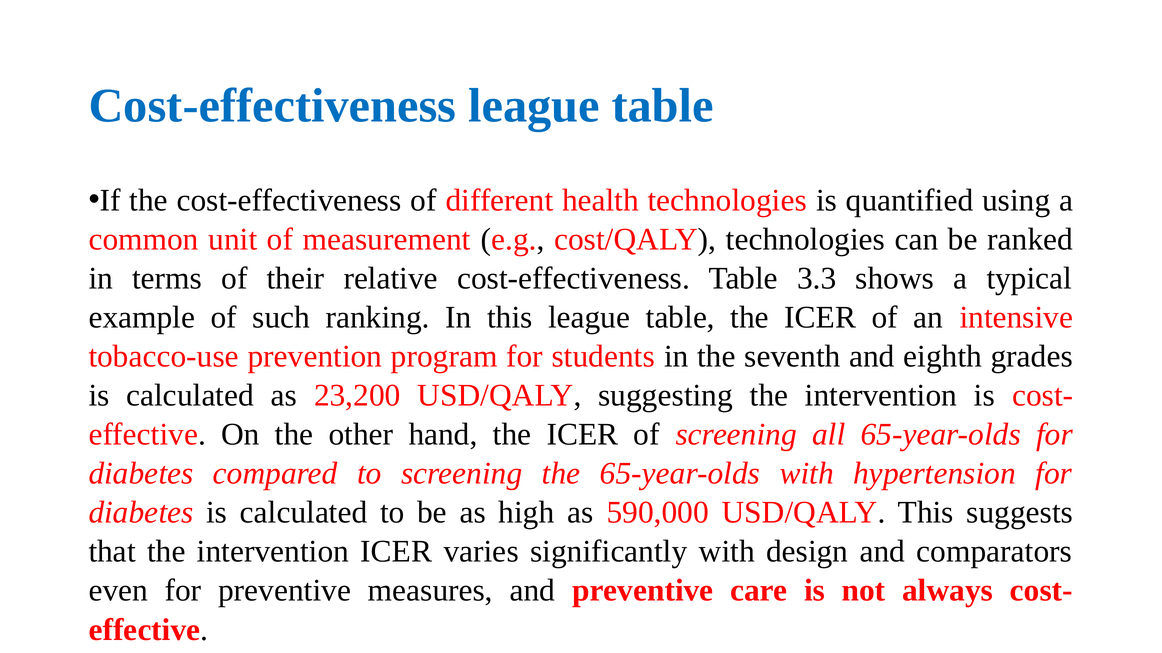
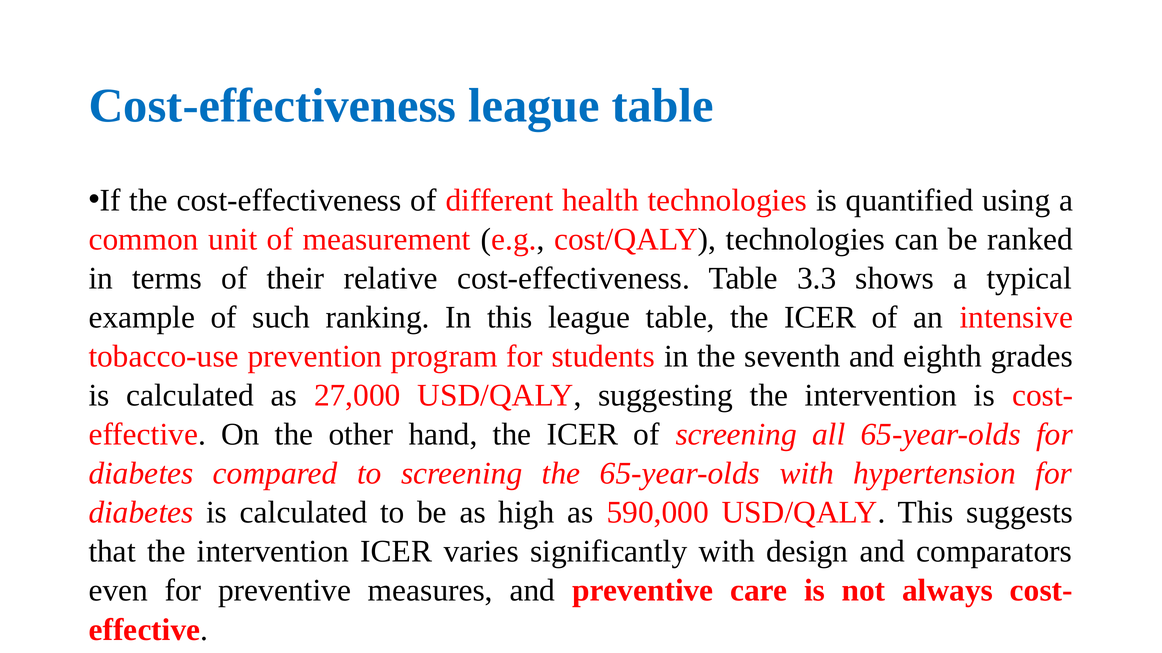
23,200: 23,200 -> 27,000
